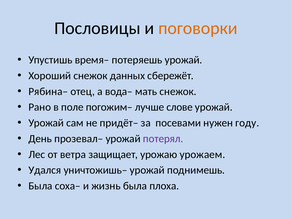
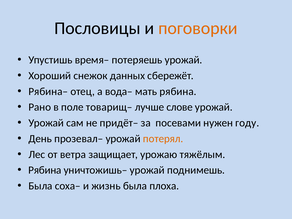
мать снежок: снежок -> рябина
погожим–: погожим– -> товарищ–
потерял colour: purple -> orange
урожаем: урожаем -> тяжёлым
Удался at (45, 170): Удался -> Рябина
